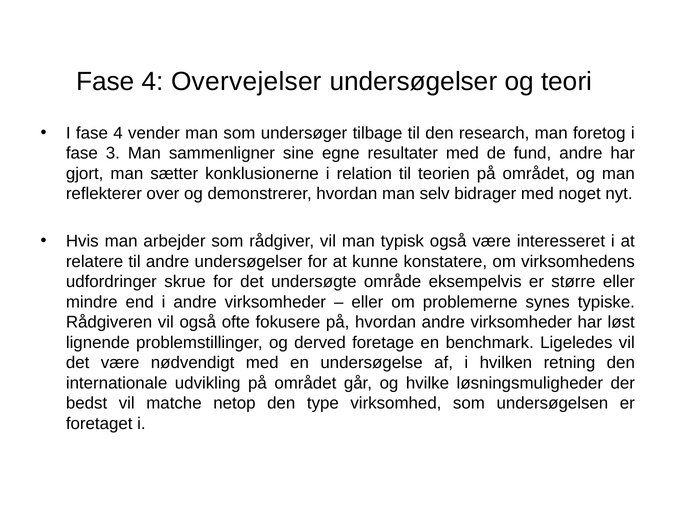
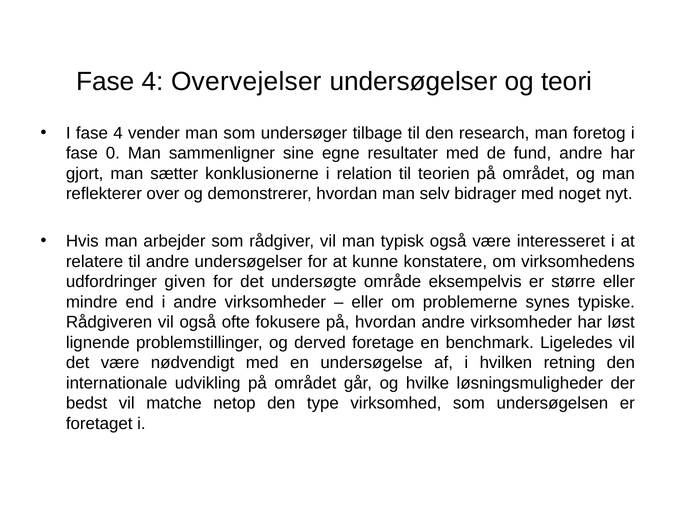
3: 3 -> 0
skrue: skrue -> given
